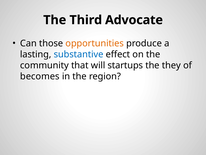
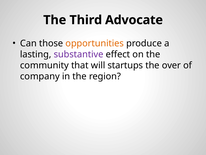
substantive colour: blue -> purple
they: they -> over
becomes: becomes -> company
